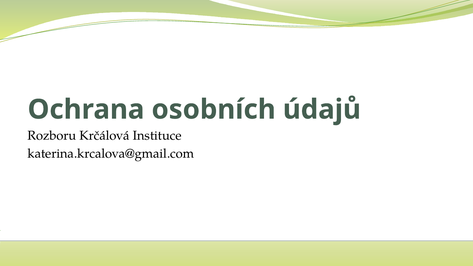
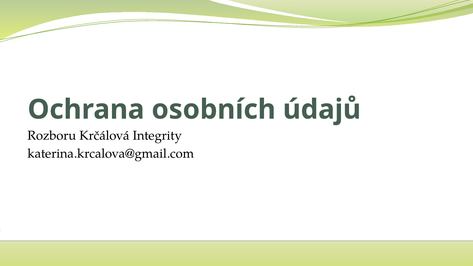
Instituce: Instituce -> Integrity
